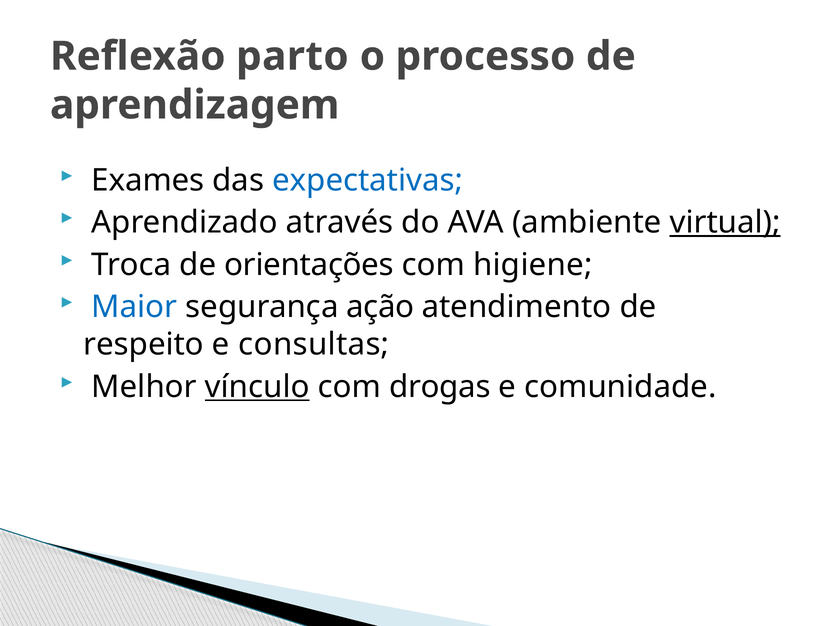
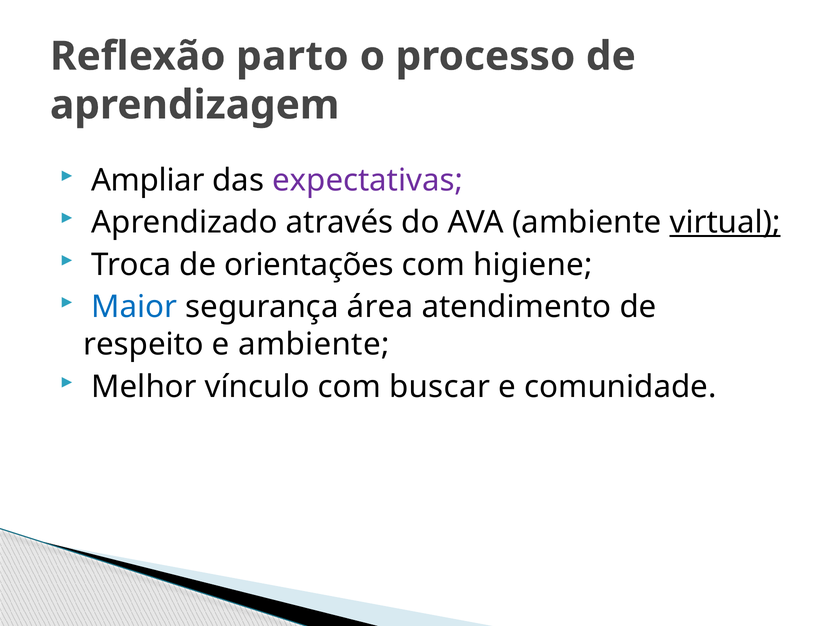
Exames: Exames -> Ampliar
expectativas colour: blue -> purple
ação: ação -> área
e consultas: consultas -> ambiente
vínculo underline: present -> none
drogas: drogas -> buscar
